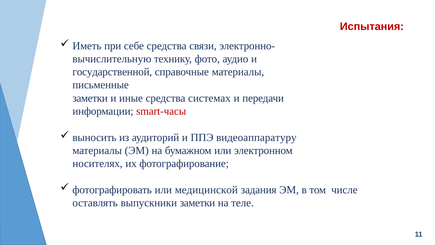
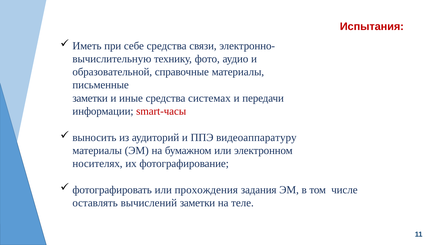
государственной: государственной -> образовательной
медицинской: медицинской -> прохождения
выпускники: выпускники -> вычислений
